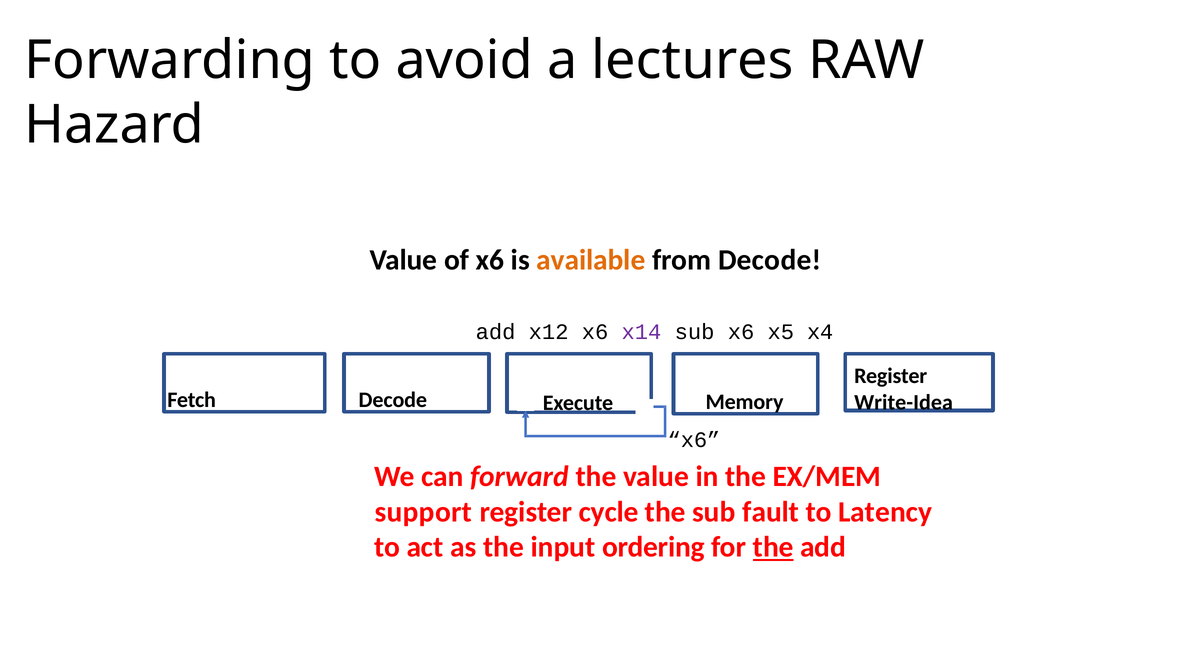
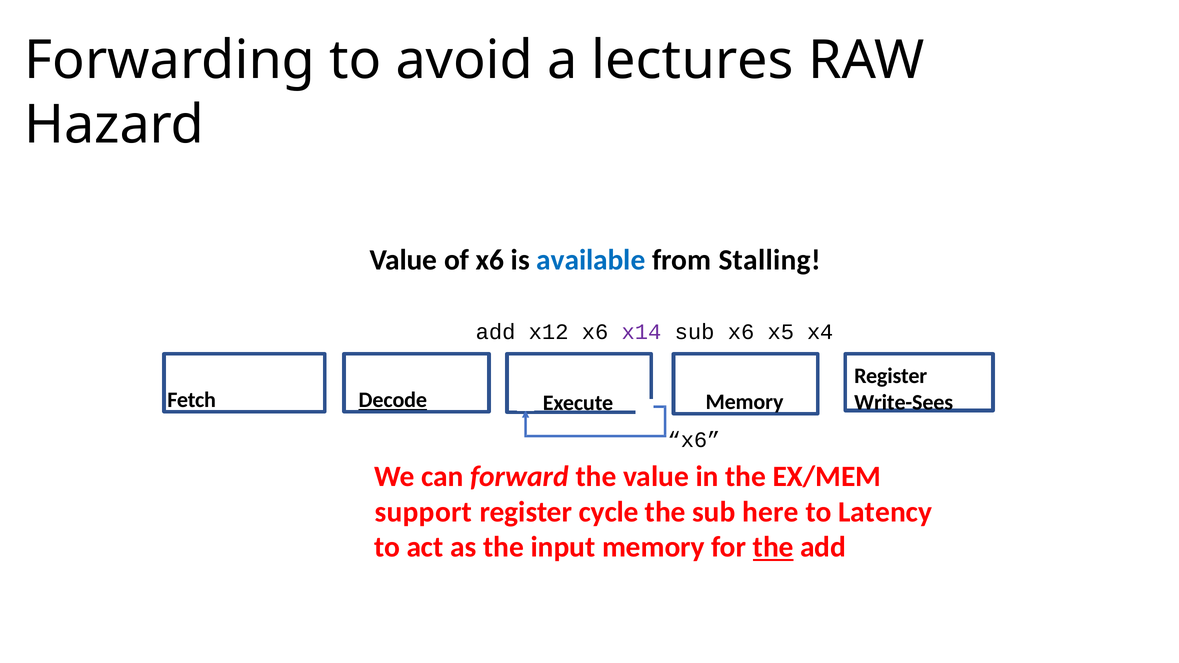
available colour: orange -> blue
from Decode: Decode -> Stalling
Decode at (393, 400) underline: none -> present
Write-Idea: Write-Idea -> Write-Sees
fault: fault -> here
input ordering: ordering -> memory
